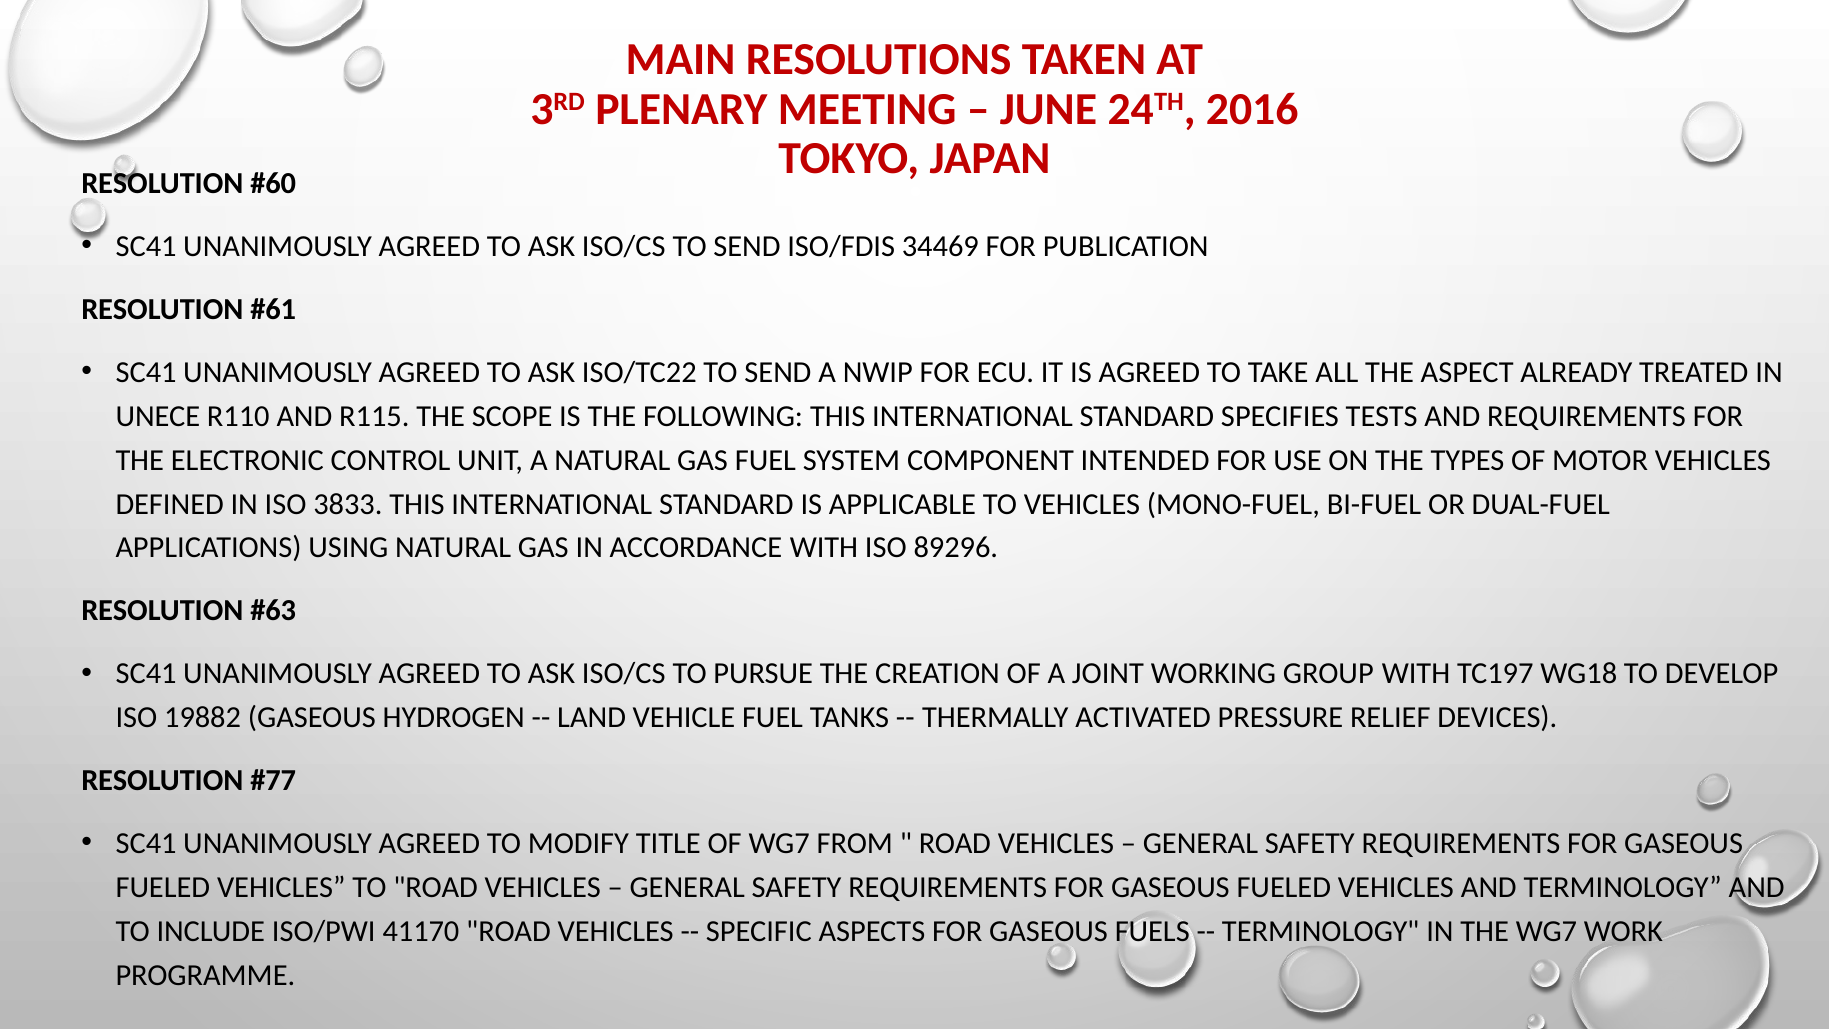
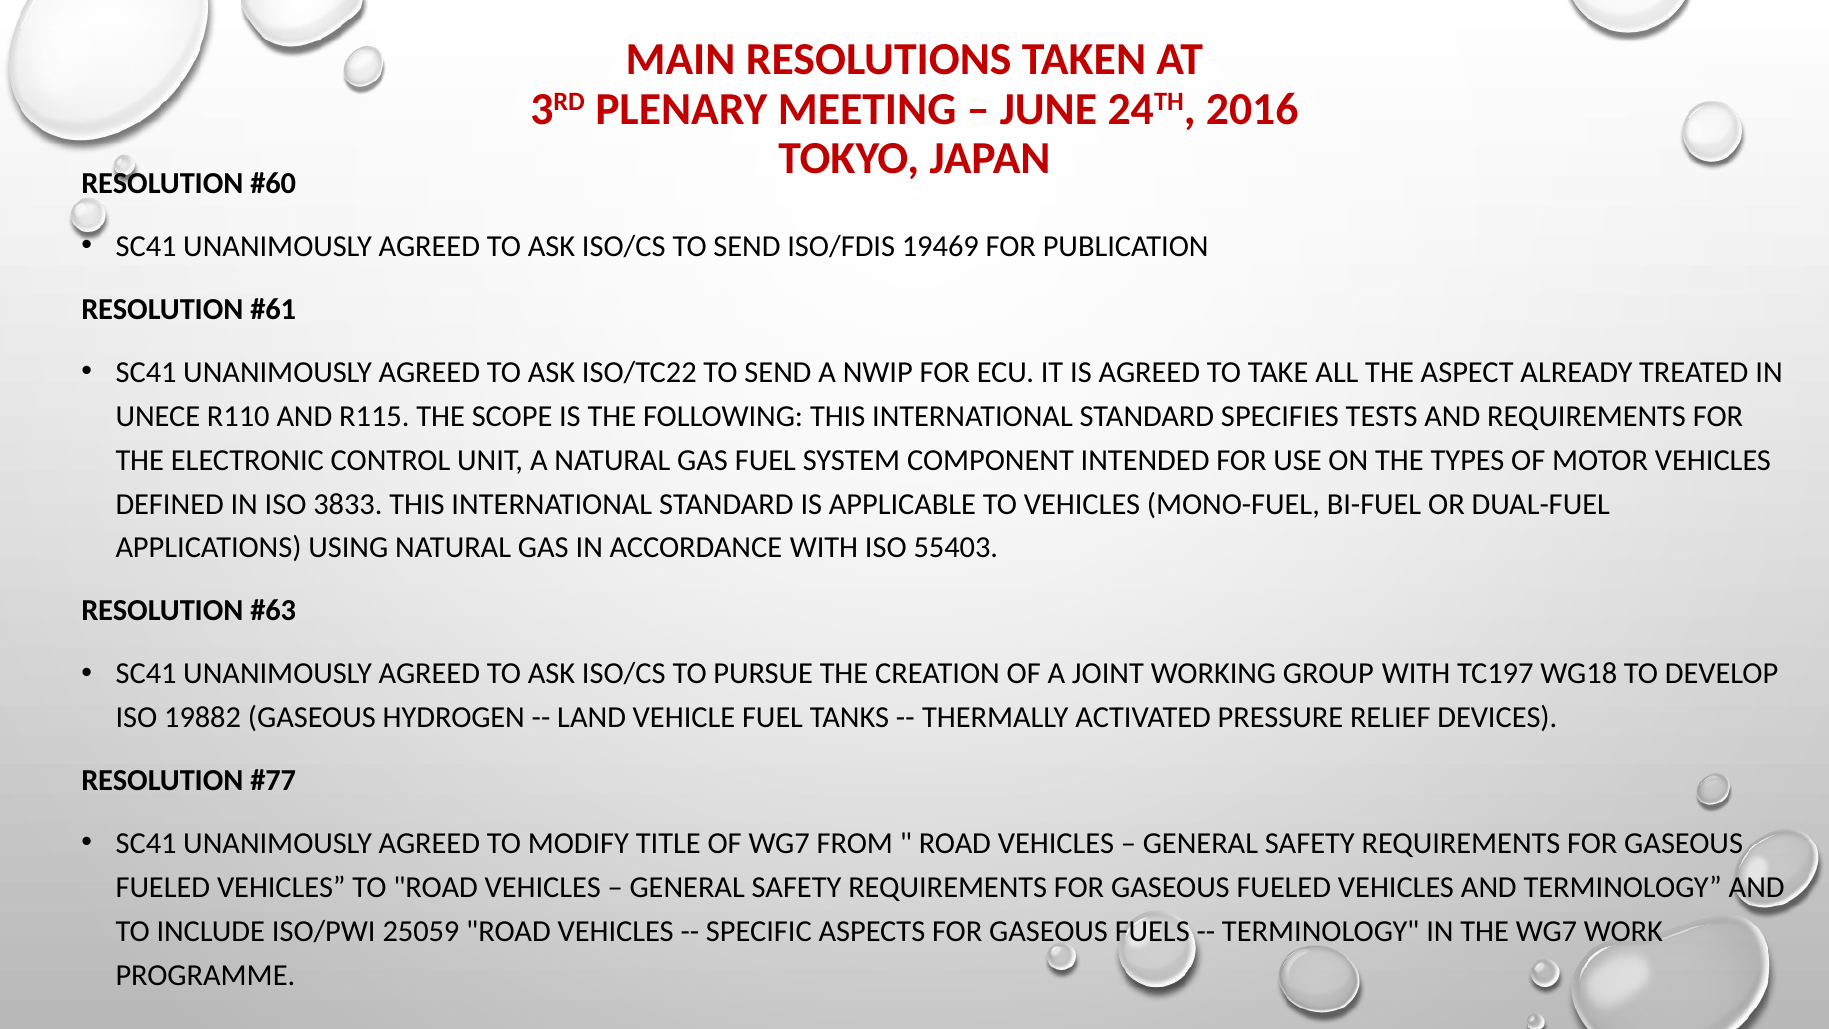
34469: 34469 -> 19469
89296: 89296 -> 55403
41170: 41170 -> 25059
